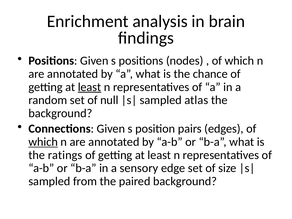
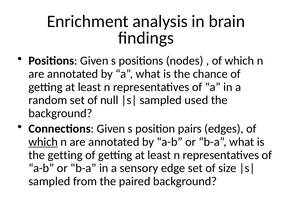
least at (89, 87) underline: present -> none
atlas: atlas -> used
the ratings: ratings -> getting
